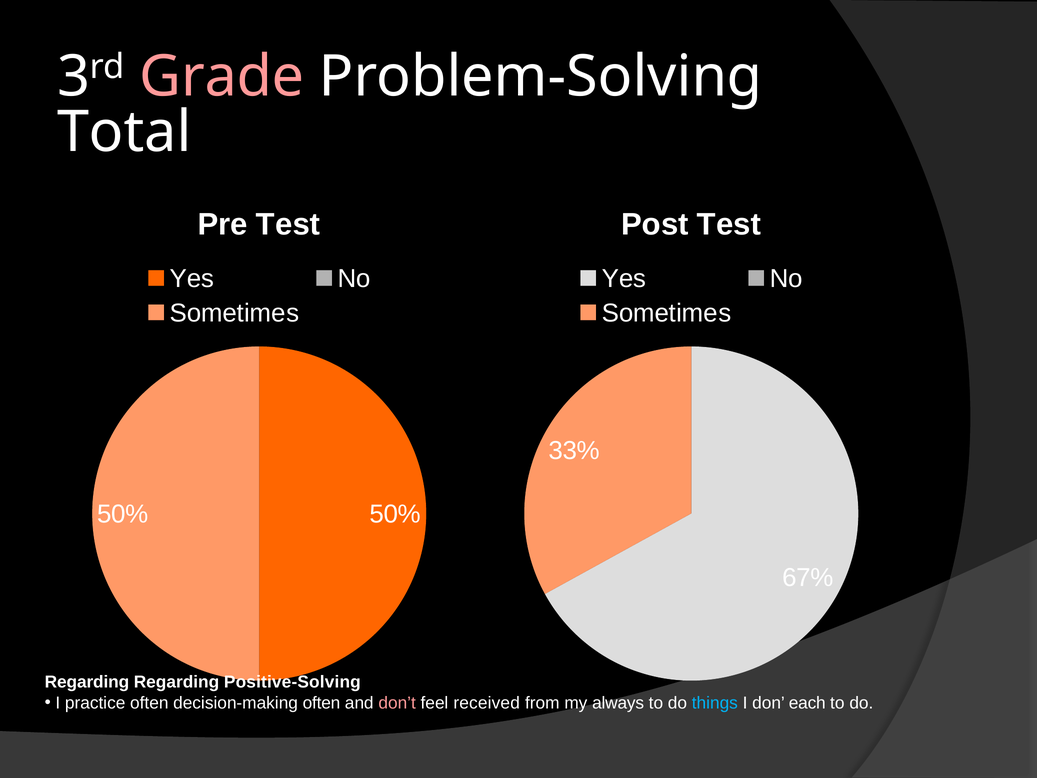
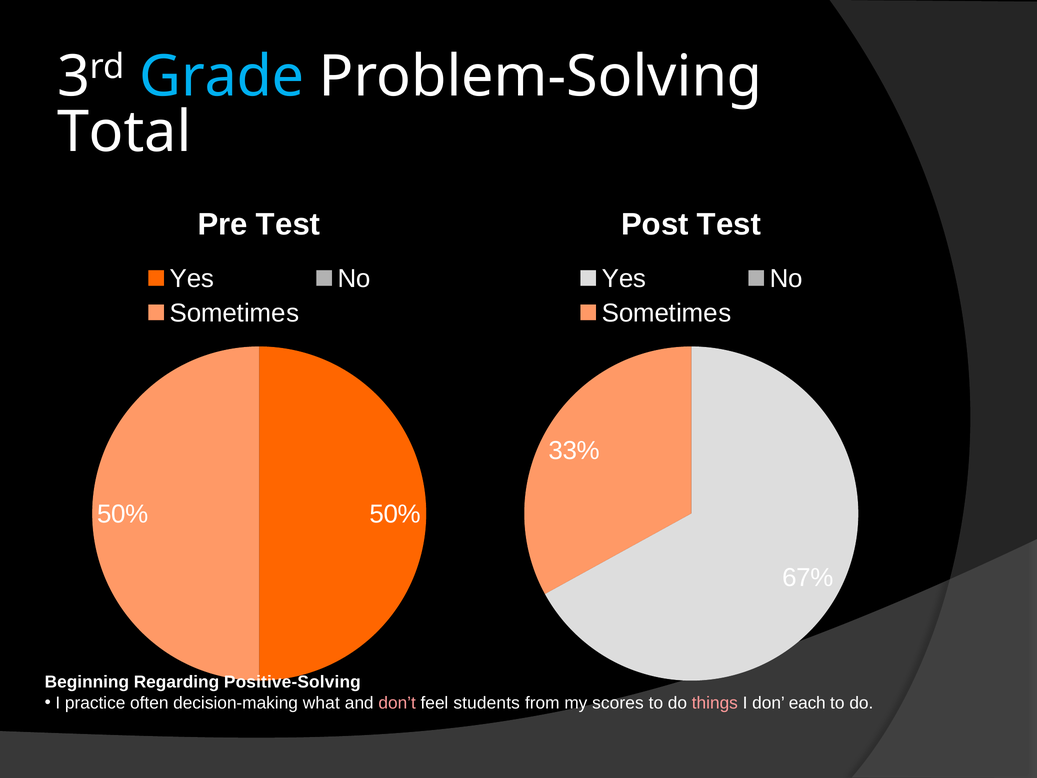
Grade colour: pink -> light blue
Regarding at (87, 682): Regarding -> Beginning
decision-making often: often -> what
received: received -> students
always: always -> scores
things colour: light blue -> pink
